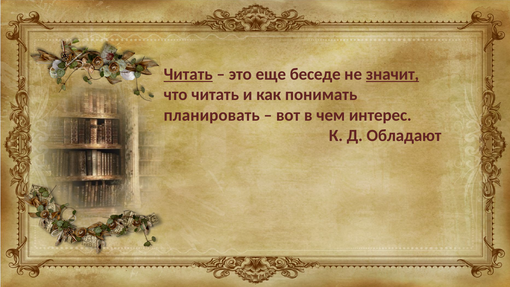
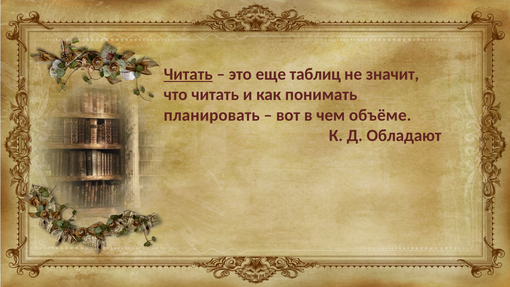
беседе: беседе -> таблиц
значит underline: present -> none
интерес: интерес -> объёме
